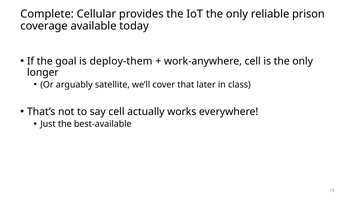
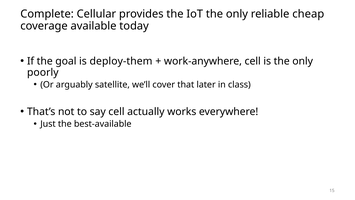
prison: prison -> cheap
longer: longer -> poorly
